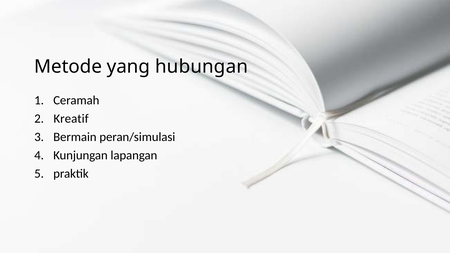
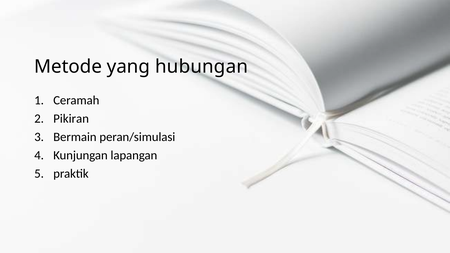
Kreatif: Kreatif -> Pikiran
